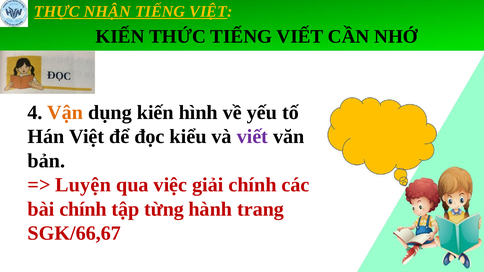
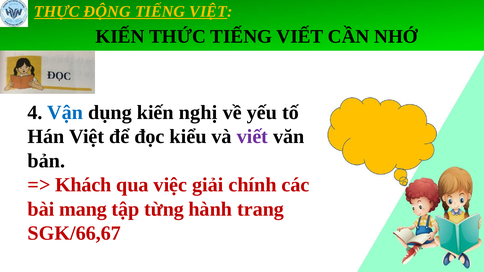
NHẬN: NHẬN -> ĐỘNG
Vận colour: orange -> blue
hình: hình -> nghị
Luyện: Luyện -> Khách
bài chính: chính -> mang
